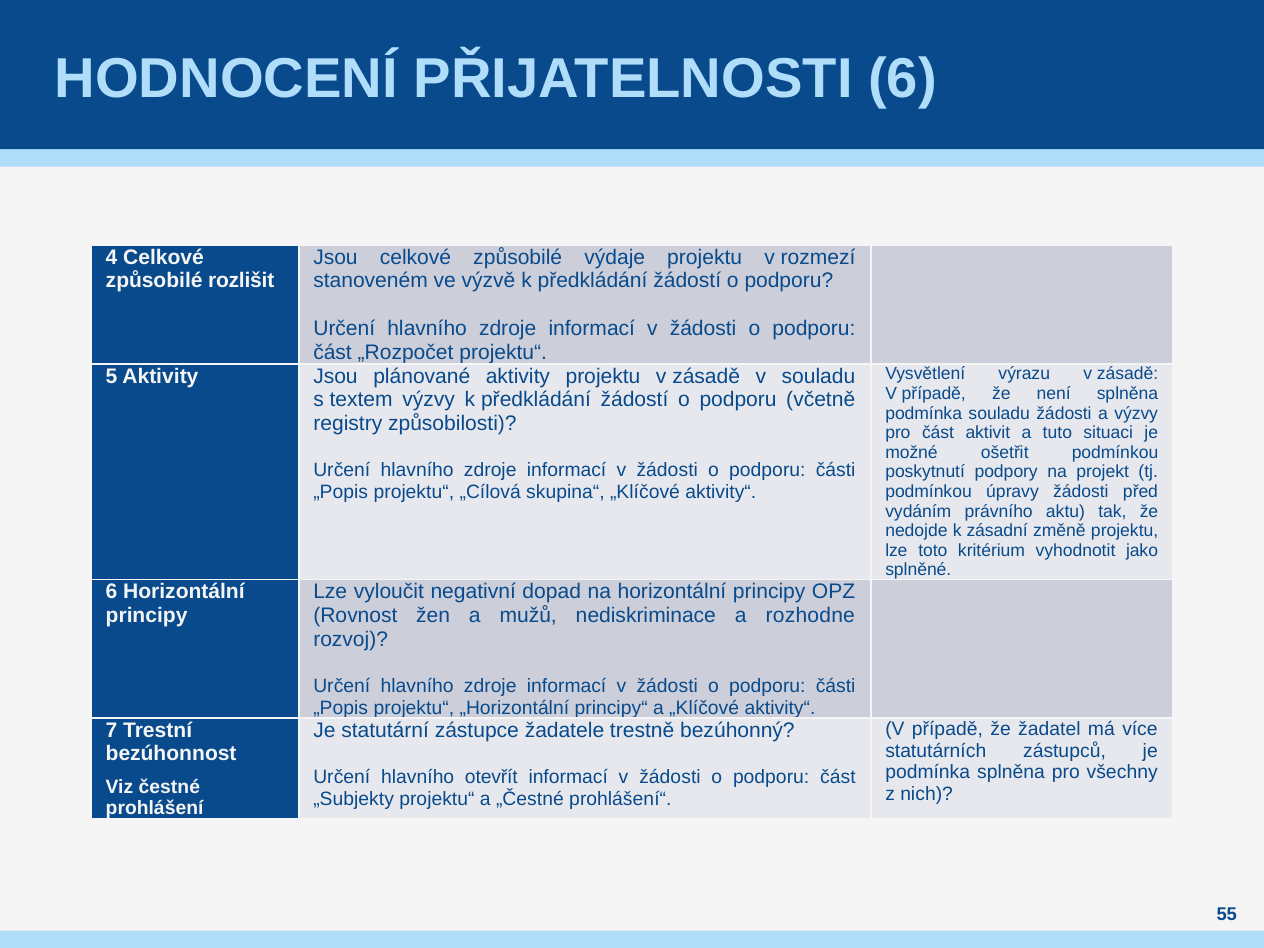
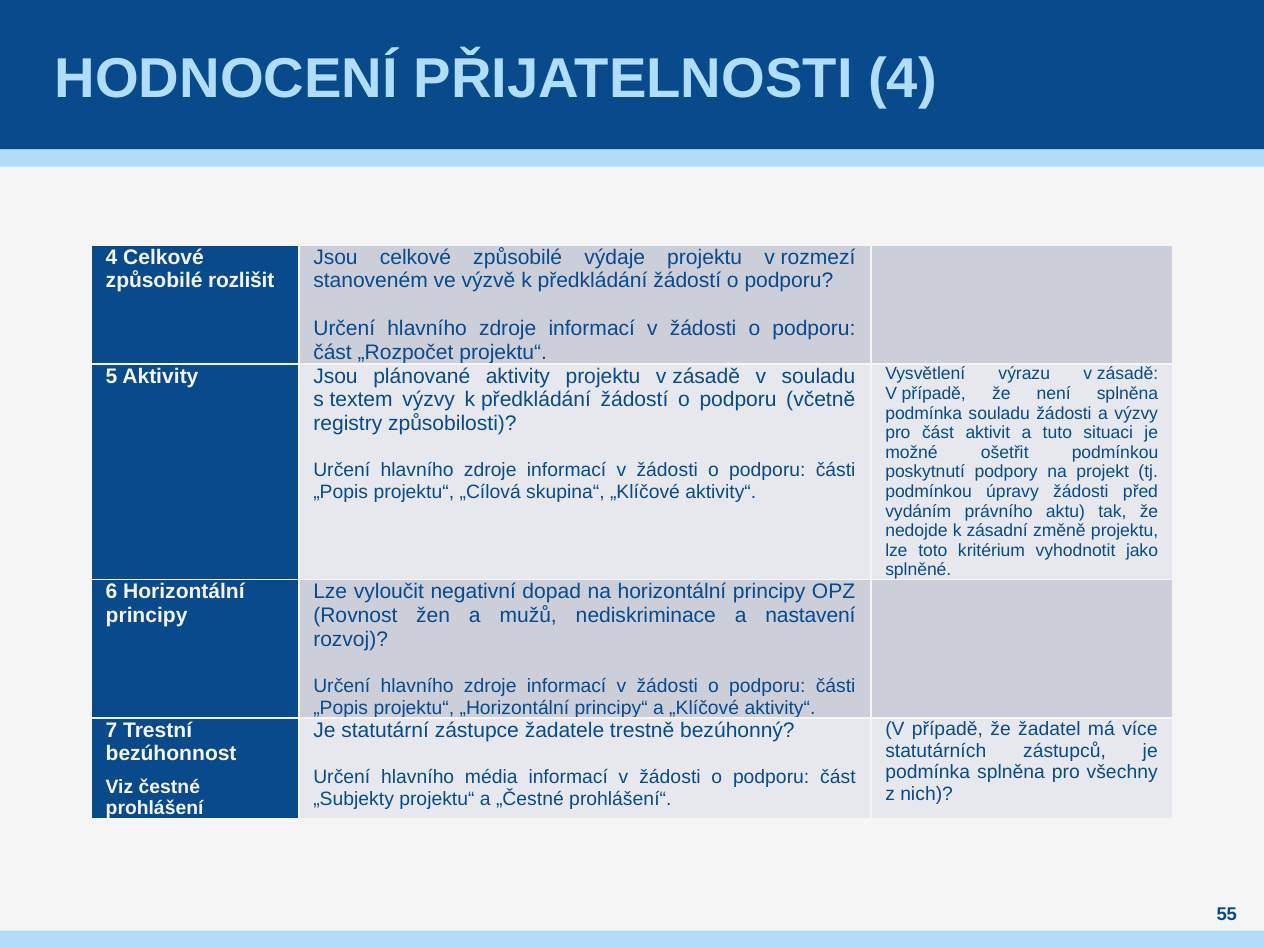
PŘIJATELNOSTI 6: 6 -> 4
rozhodne: rozhodne -> nastavení
otevřít: otevřít -> média
